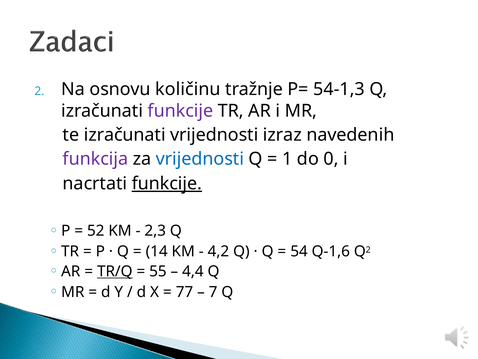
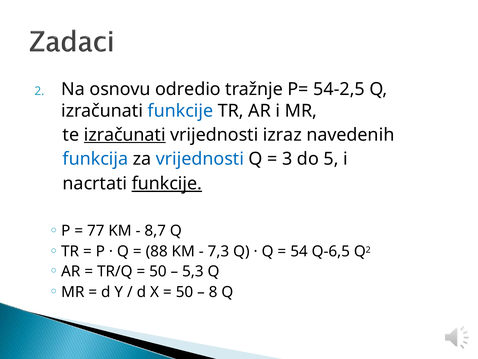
količinu: količinu -> odredio
54-1,3: 54-1,3 -> 54-2,5
funkcije at (180, 111) colour: purple -> blue
izračunati at (125, 135) underline: none -> present
funkcija colour: purple -> blue
1: 1 -> 3
0: 0 -> 5
52: 52 -> 77
2,3: 2,3 -> 8,7
14: 14 -> 88
4,2: 4,2 -> 7,3
Q-1,6: Q-1,6 -> Q-6,5
TR/Q underline: present -> none
55 at (158, 271): 55 -> 50
4,4: 4,4 -> 5,3
77 at (185, 292): 77 -> 50
7: 7 -> 8
